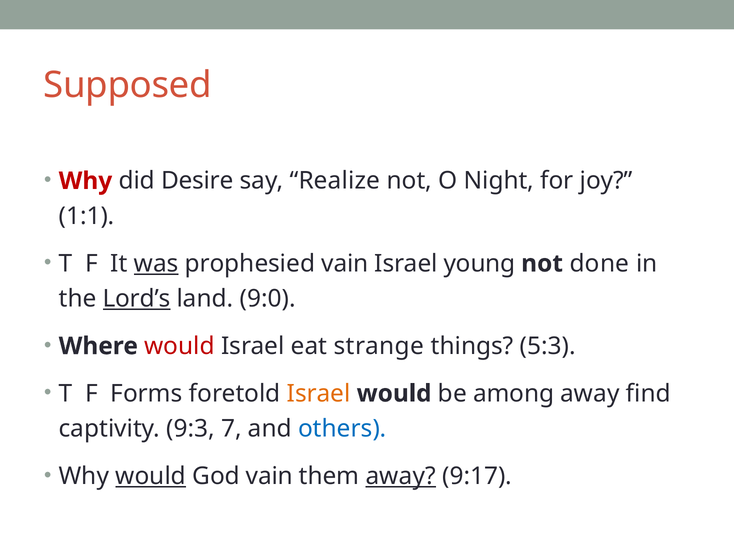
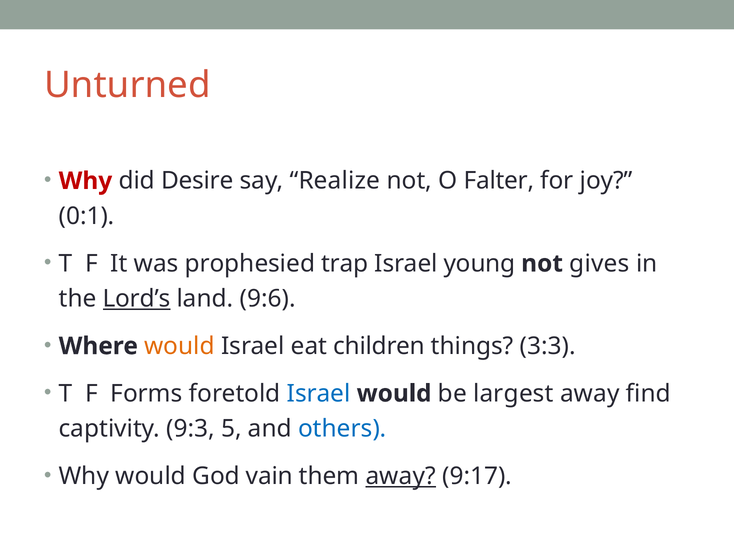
Supposed: Supposed -> Unturned
Night: Night -> Falter
1:1: 1:1 -> 0:1
was underline: present -> none
prophesied vain: vain -> trap
done: done -> gives
9:0: 9:0 -> 9:6
would at (179, 346) colour: red -> orange
strange: strange -> children
5:3: 5:3 -> 3:3
Israel at (319, 394) colour: orange -> blue
among: among -> largest
7: 7 -> 5
would at (151, 477) underline: present -> none
